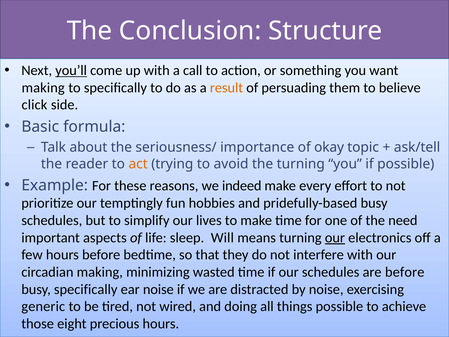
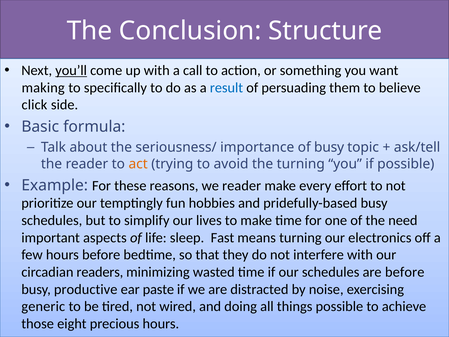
result colour: orange -> blue
of okay: okay -> busy
we indeed: indeed -> reader
Will: Will -> Fast
our at (335, 237) underline: present -> none
circadian making: making -> readers
busy specifically: specifically -> productive
ear noise: noise -> paste
